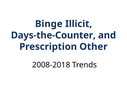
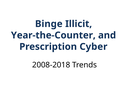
Days-the-Counter: Days-the-Counter -> Year-the-Counter
Other: Other -> Cyber
